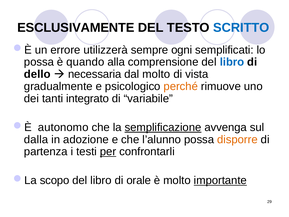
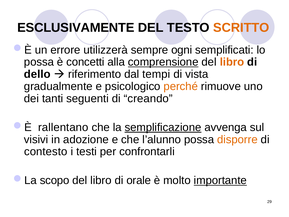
SCRITTO colour: blue -> orange
quando: quando -> concetti
comprensione underline: none -> present
libro at (232, 62) colour: blue -> orange
necessaria: necessaria -> riferimento
dal molto: molto -> tempi
integrato: integrato -> seguenti
variabile: variabile -> creando
autonomo: autonomo -> rallentano
dalla: dalla -> visivi
partenza: partenza -> contesto
per underline: present -> none
